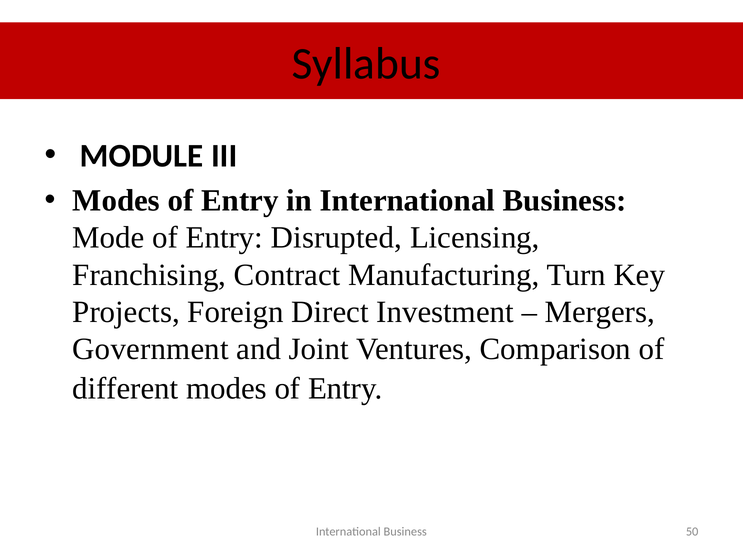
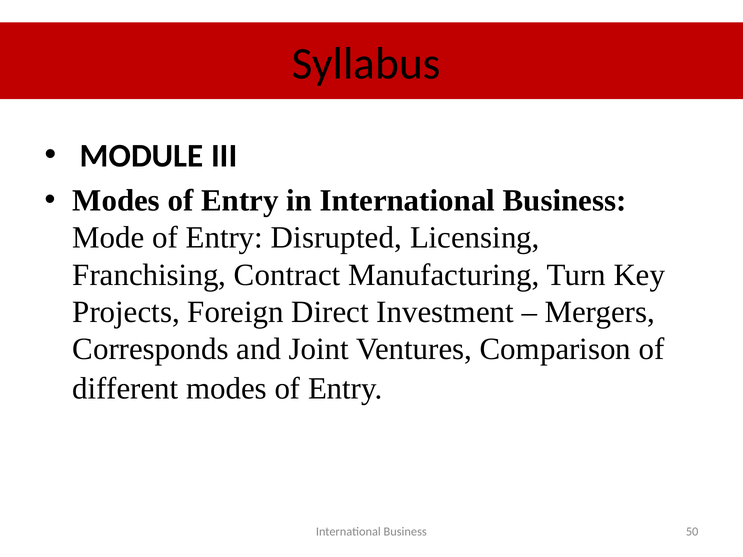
Government: Government -> Corresponds
